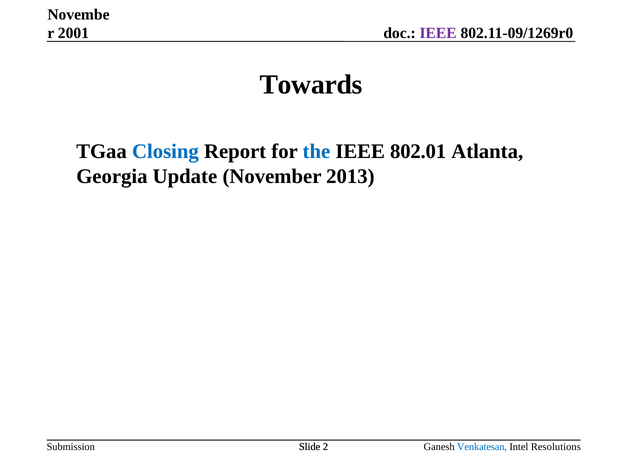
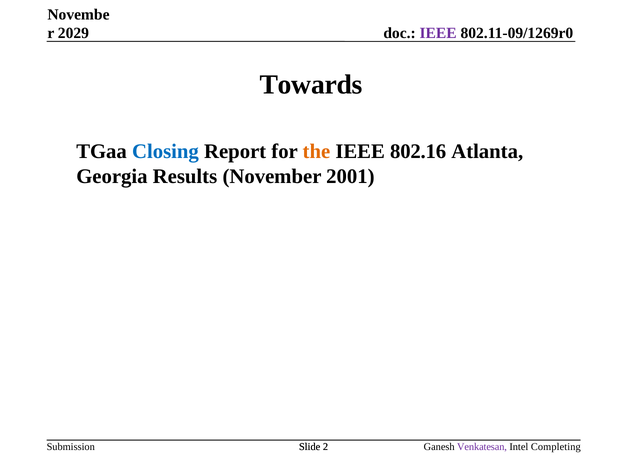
2001: 2001 -> 2029
the colour: blue -> orange
802.01: 802.01 -> 802.16
Update: Update -> Results
2013: 2013 -> 2001
Venkatesan colour: blue -> purple
Resolutions: Resolutions -> Completing
